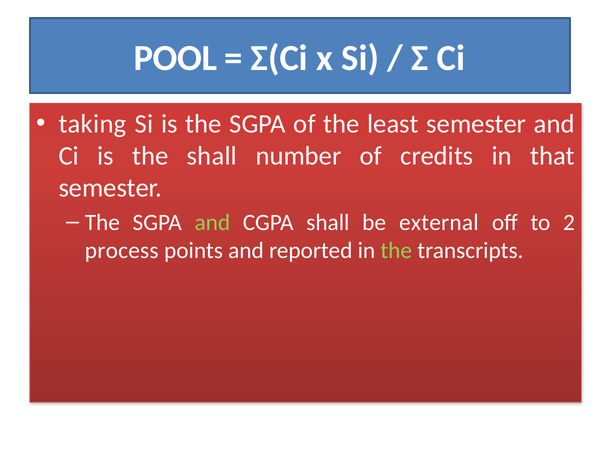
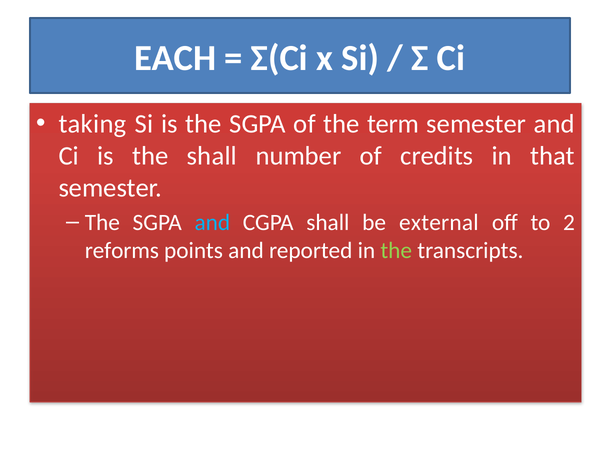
POOL: POOL -> EACH
least: least -> term
and at (212, 222) colour: light green -> light blue
process: process -> reforms
